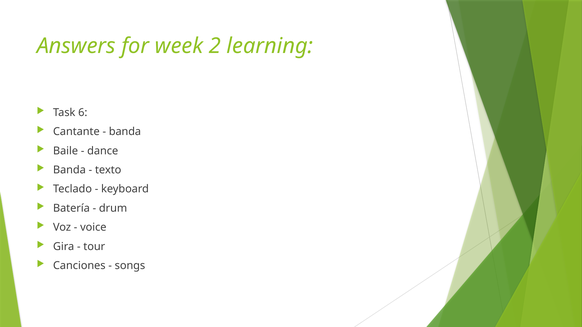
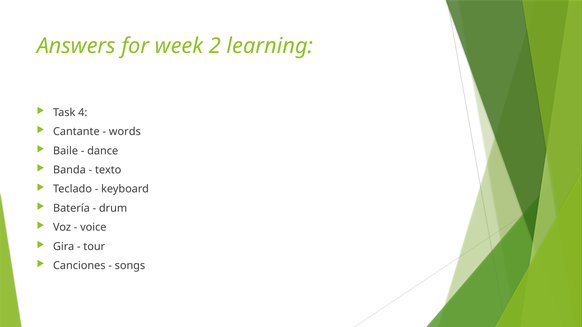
6: 6 -> 4
banda at (125, 132): banda -> words
